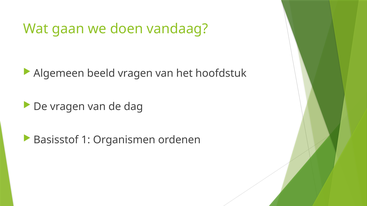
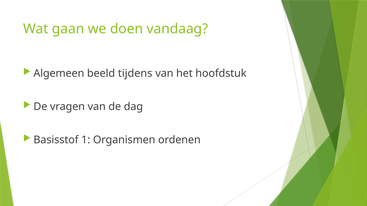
beeld vragen: vragen -> tijdens
